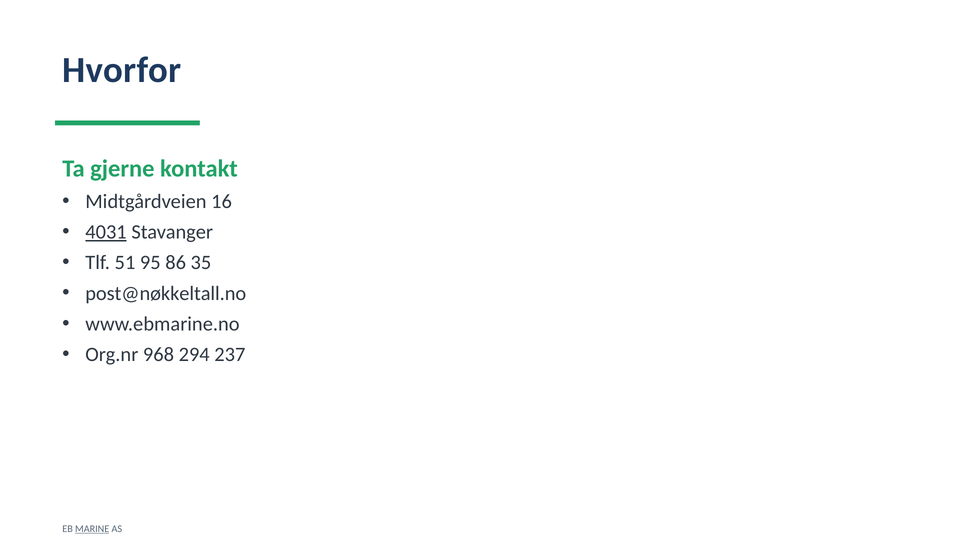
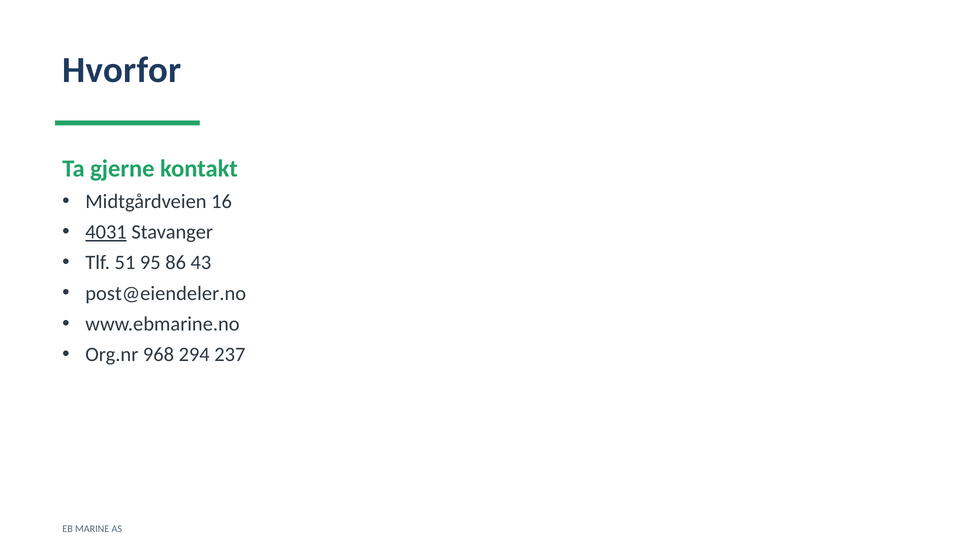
35: 35 -> 43
post@nøkkeltall.no: post@nøkkeltall.no -> post@eiendeler.no
MARINE underline: present -> none
